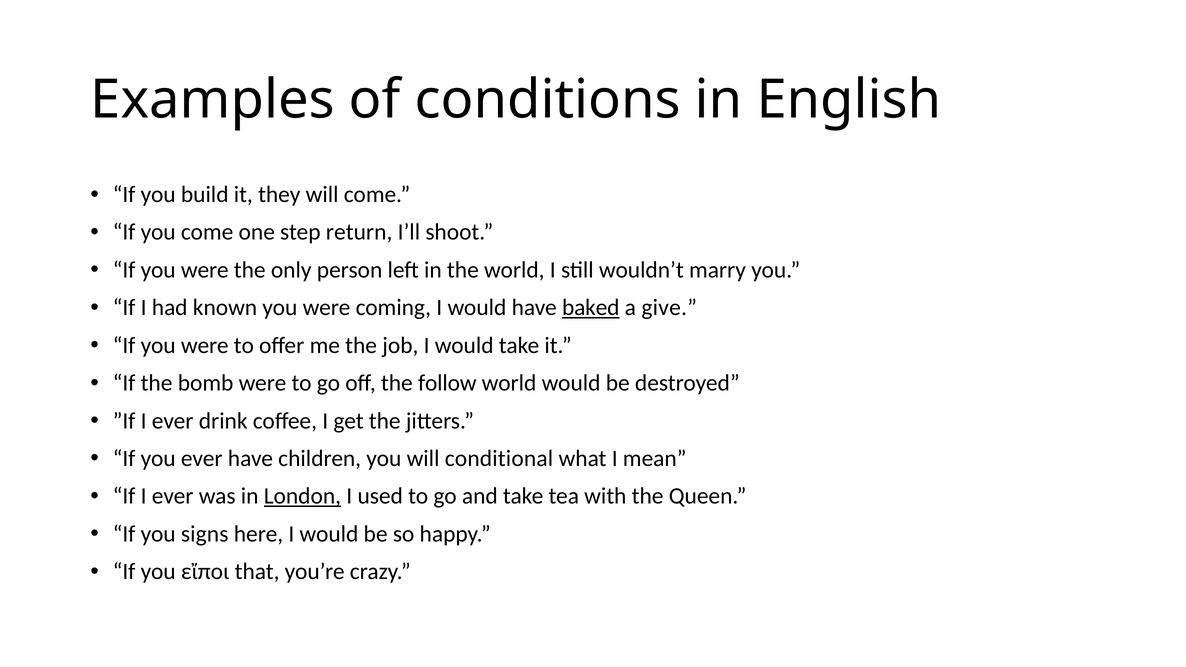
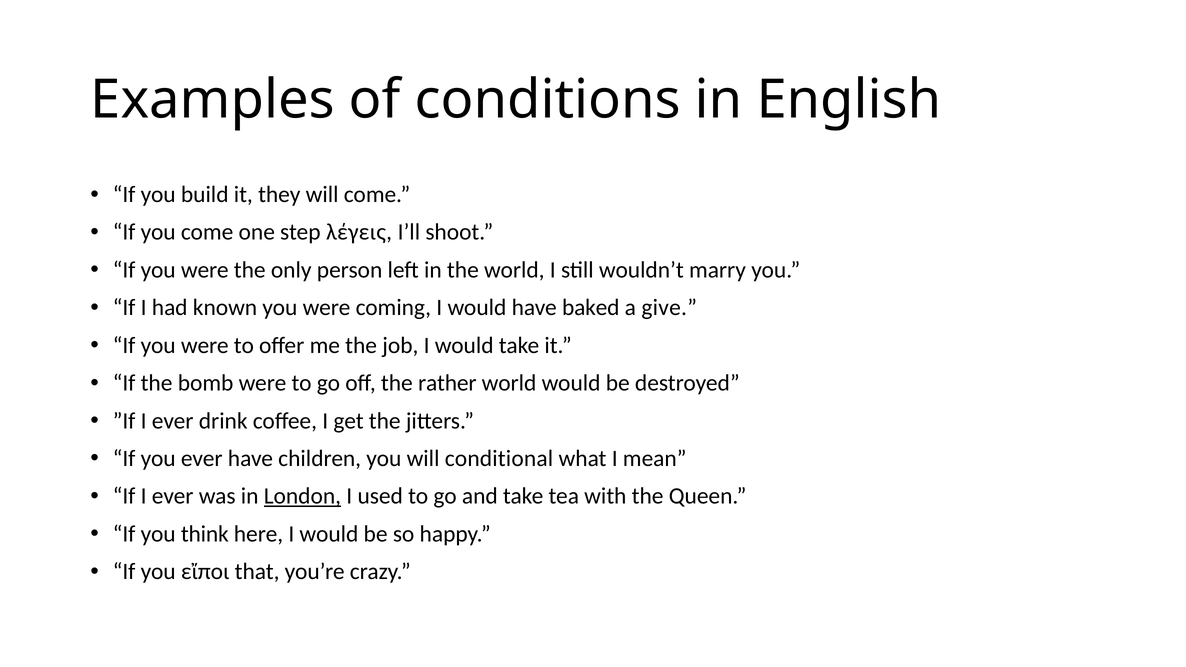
return: return -> λέγεις
baked underline: present -> none
follow: follow -> rather
signs: signs -> think
